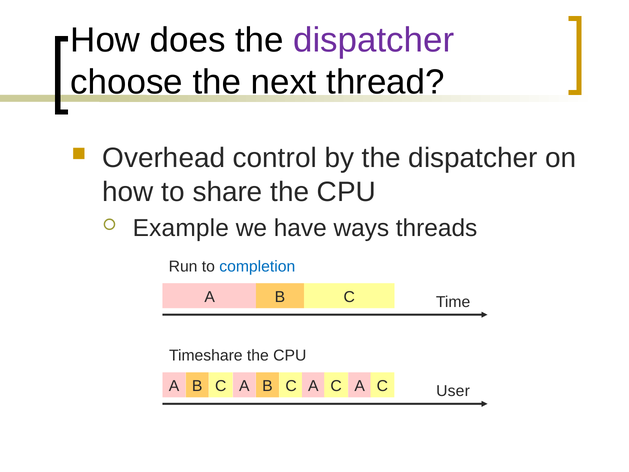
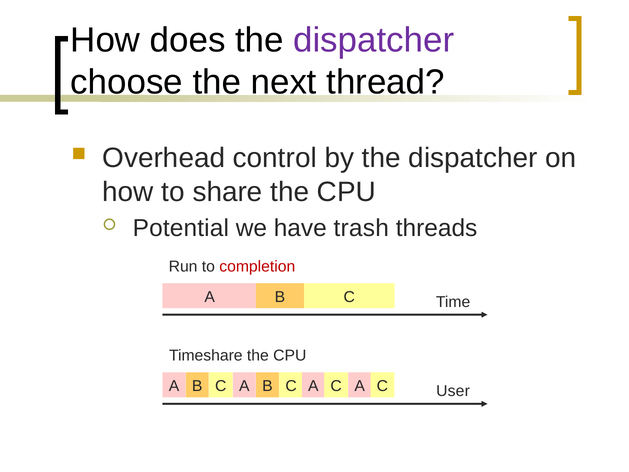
Example: Example -> Potential
ways: ways -> trash
completion colour: blue -> red
